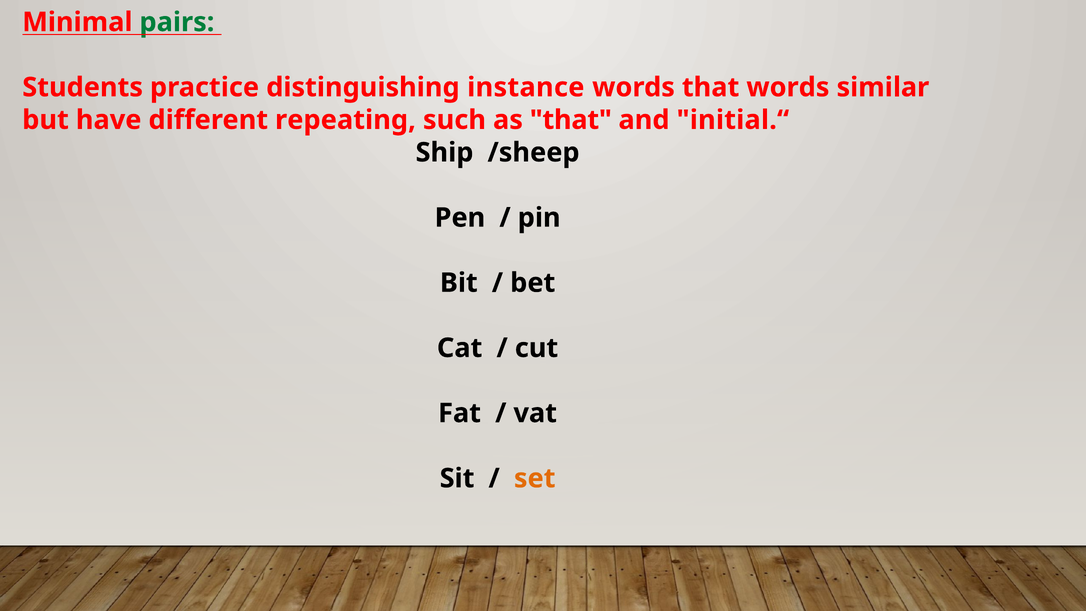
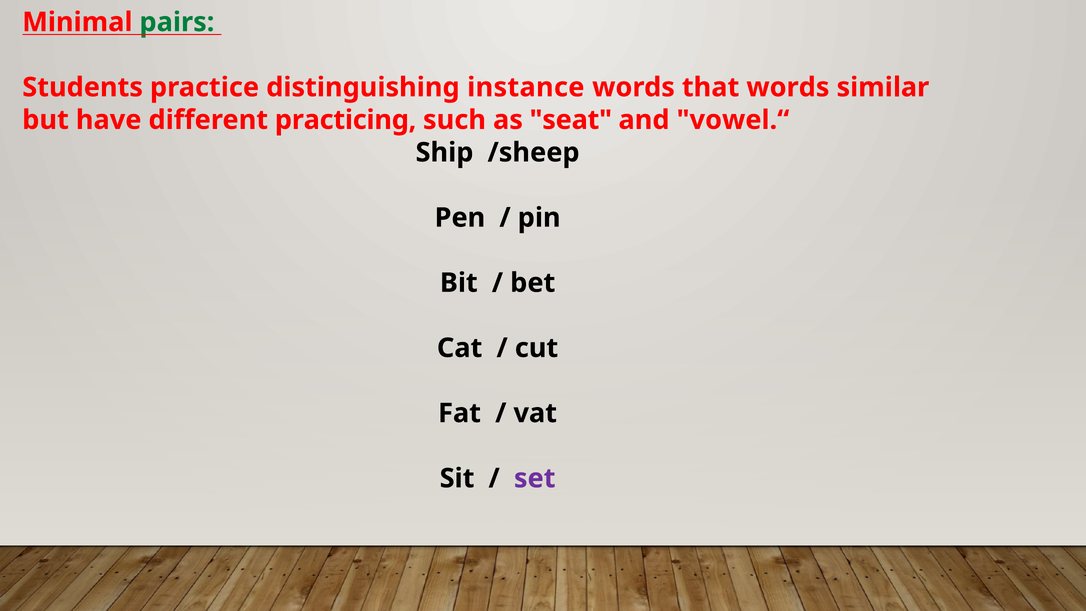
repeating: repeating -> practicing
as that: that -> seat
initial.“: initial.“ -> vowel.“
set colour: orange -> purple
